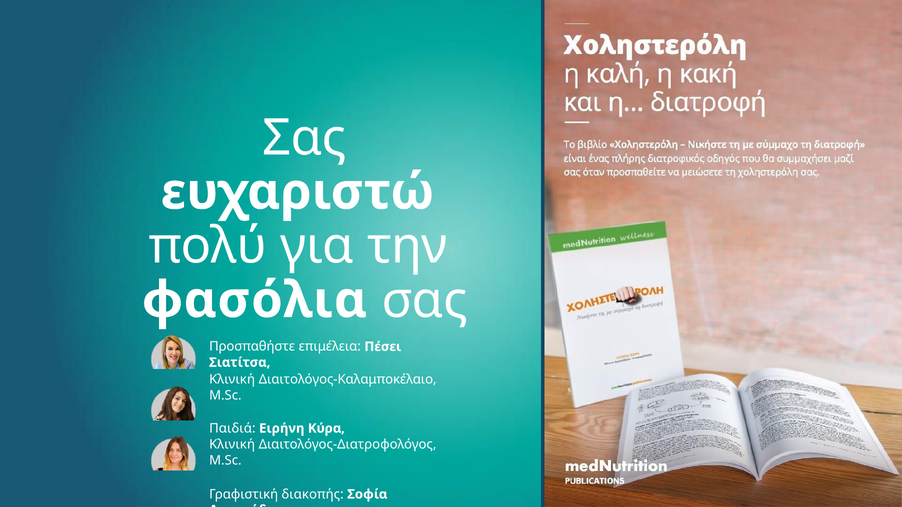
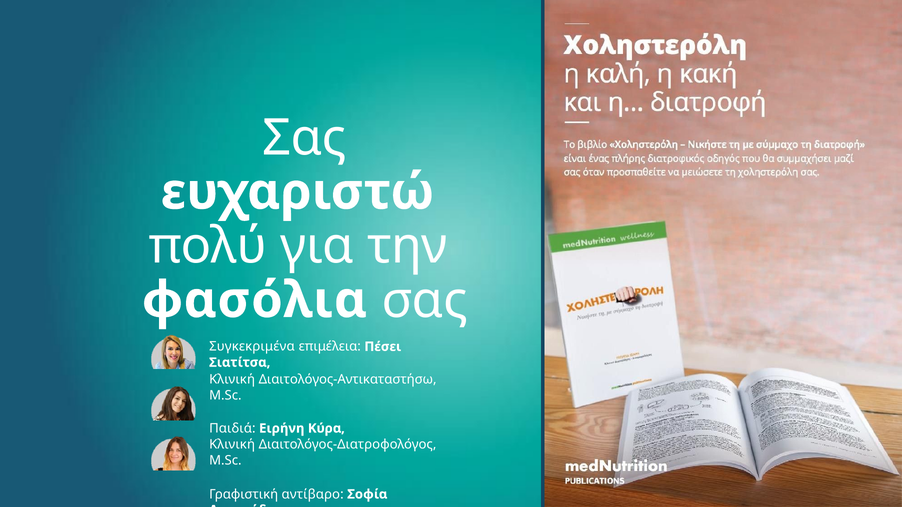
Προσπαθήστε: Προσπαθήστε -> Συγκεκριμένα
Διαιτολόγος-Καλαμποκέλαιο: Διαιτολόγος-Καλαμποκέλαιο -> Διαιτολόγος-Αντικαταστήσω
διακοπής: διακοπής -> αντίβαρο
